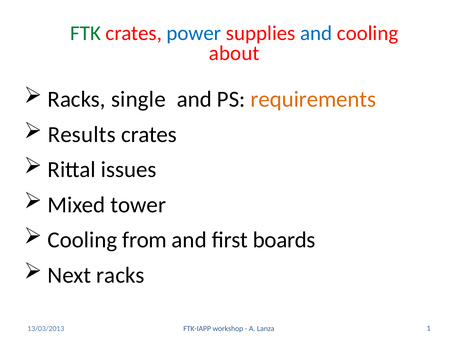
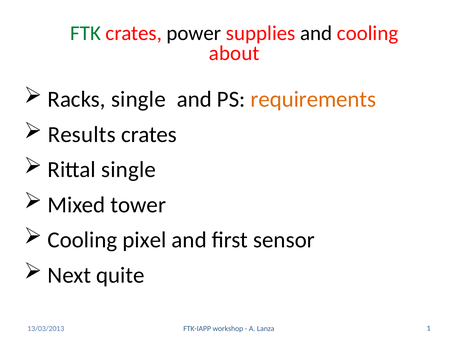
power colour: blue -> black
and at (316, 33) colour: blue -> black
Rittal issues: issues -> single
from: from -> pixel
boards: boards -> sensor
Next racks: racks -> quite
